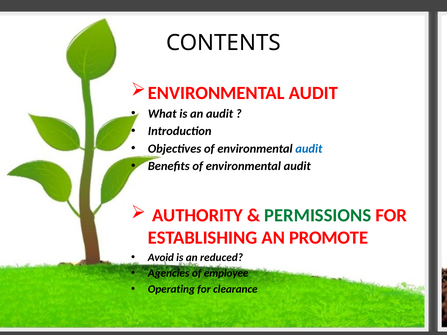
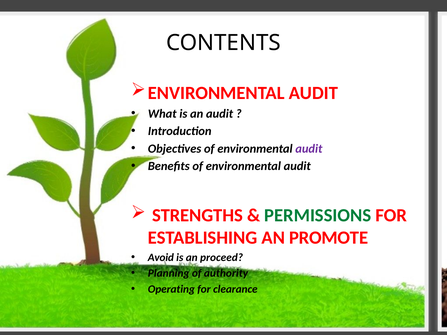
audit at (309, 149) colour: blue -> purple
AUTHORITY: AUTHORITY -> STRENGTHS
reduced: reduced -> proceed
Agencies: Agencies -> Planning
employee: employee -> authority
